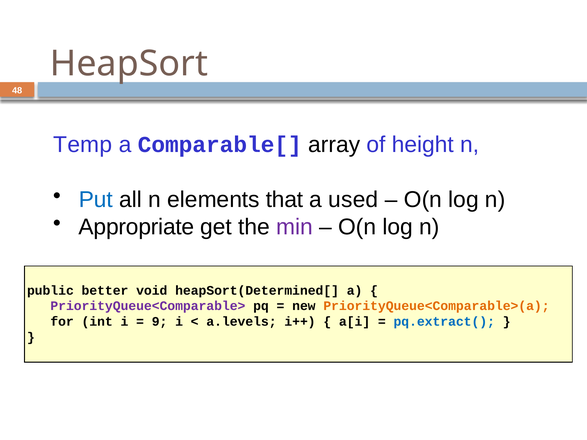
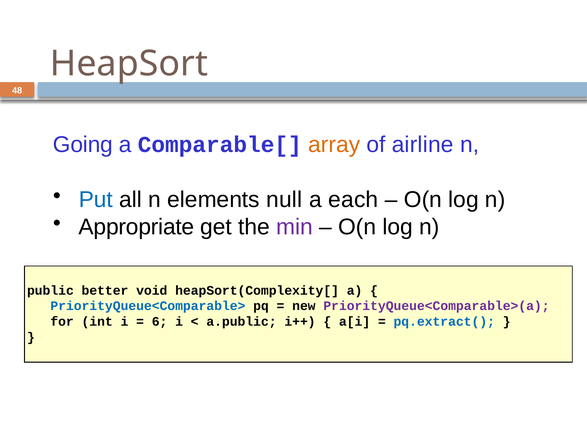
Temp: Temp -> Going
array colour: black -> orange
height: height -> airline
that: that -> null
used: used -> each
heapSort(Determined[: heapSort(Determined[ -> heapSort(Complexity[
PriorityQueue<Comparable> colour: purple -> blue
PriorityQueue<Comparable>(a colour: orange -> purple
9: 9 -> 6
a.levels: a.levels -> a.public
